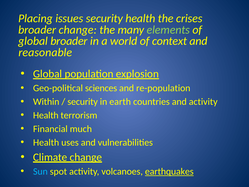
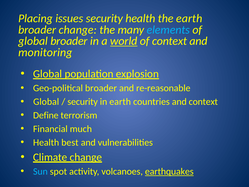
the crises: crises -> earth
elements colour: light green -> light blue
world underline: none -> present
reasonable: reasonable -> monitoring
Geo-political sciences: sciences -> broader
re-population: re-population -> re-reasonable
Within at (46, 102): Within -> Global
and activity: activity -> context
Health at (46, 115): Health -> Define
uses: uses -> best
